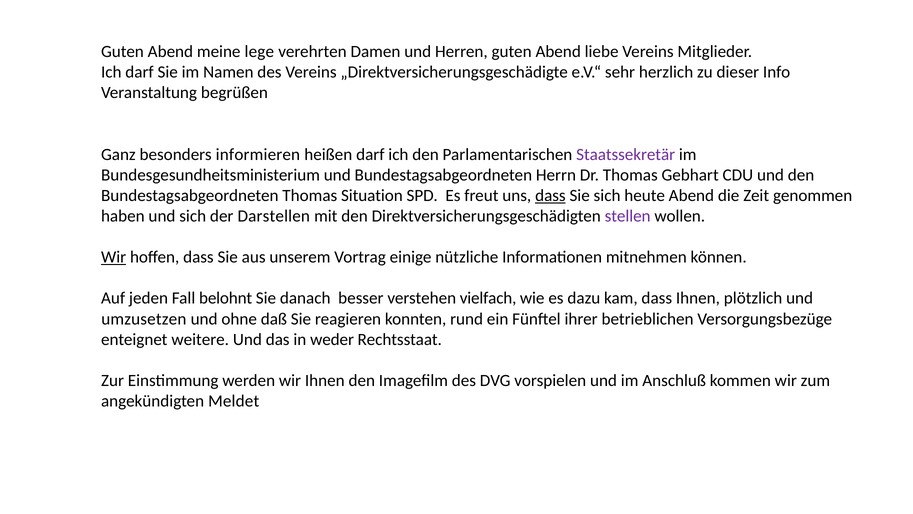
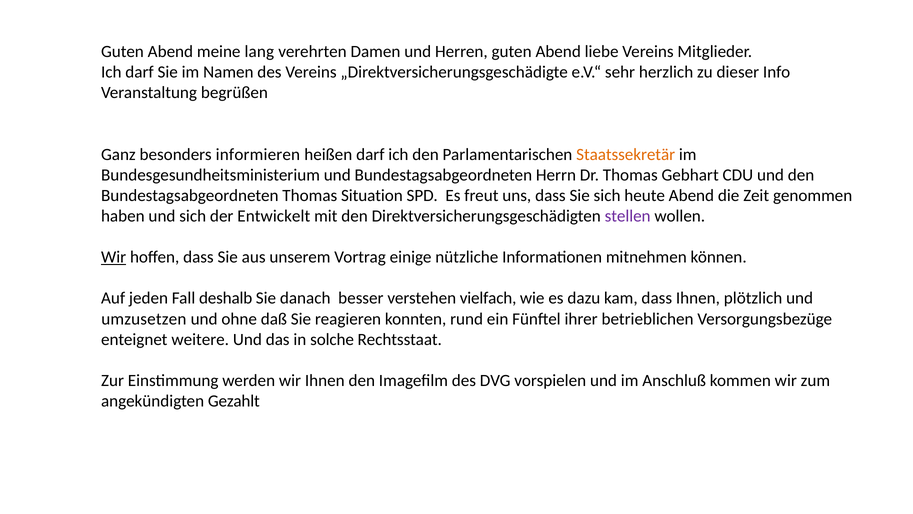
lege: lege -> lang
Staatssekretär colour: purple -> orange
dass at (550, 195) underline: present -> none
Darstellen: Darstellen -> Entwickelt
belohnt: belohnt -> deshalb
weder: weder -> solche
Meldet: Meldet -> Gezahlt
